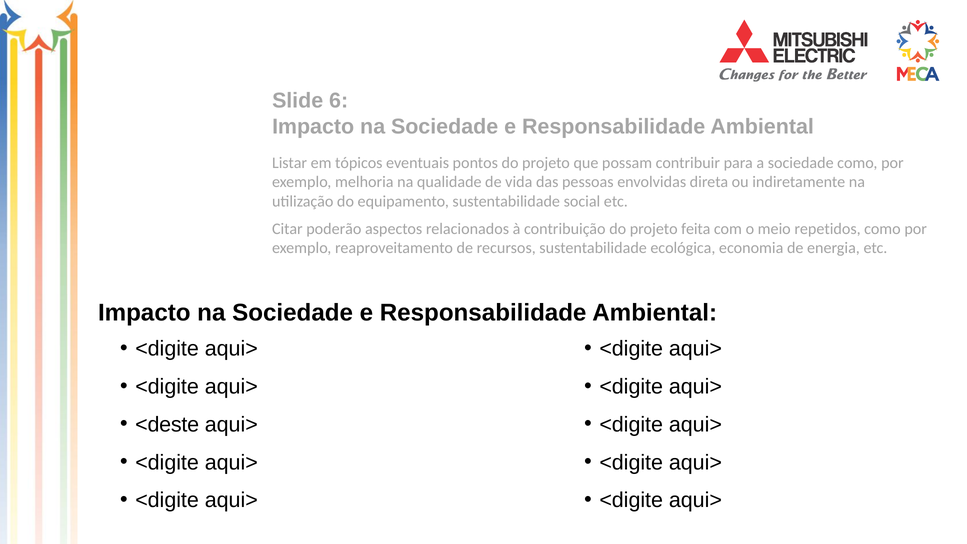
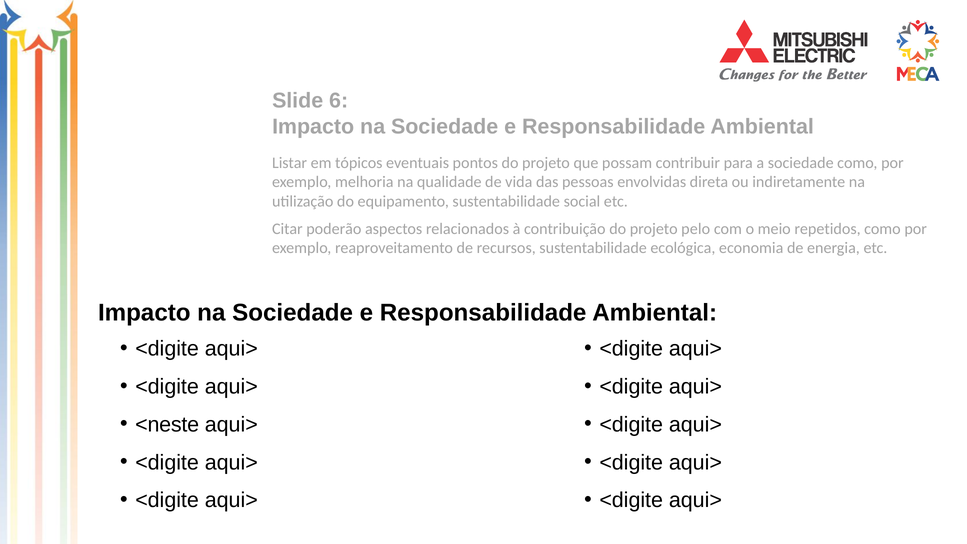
feita: feita -> pelo
<deste: <deste -> <neste
